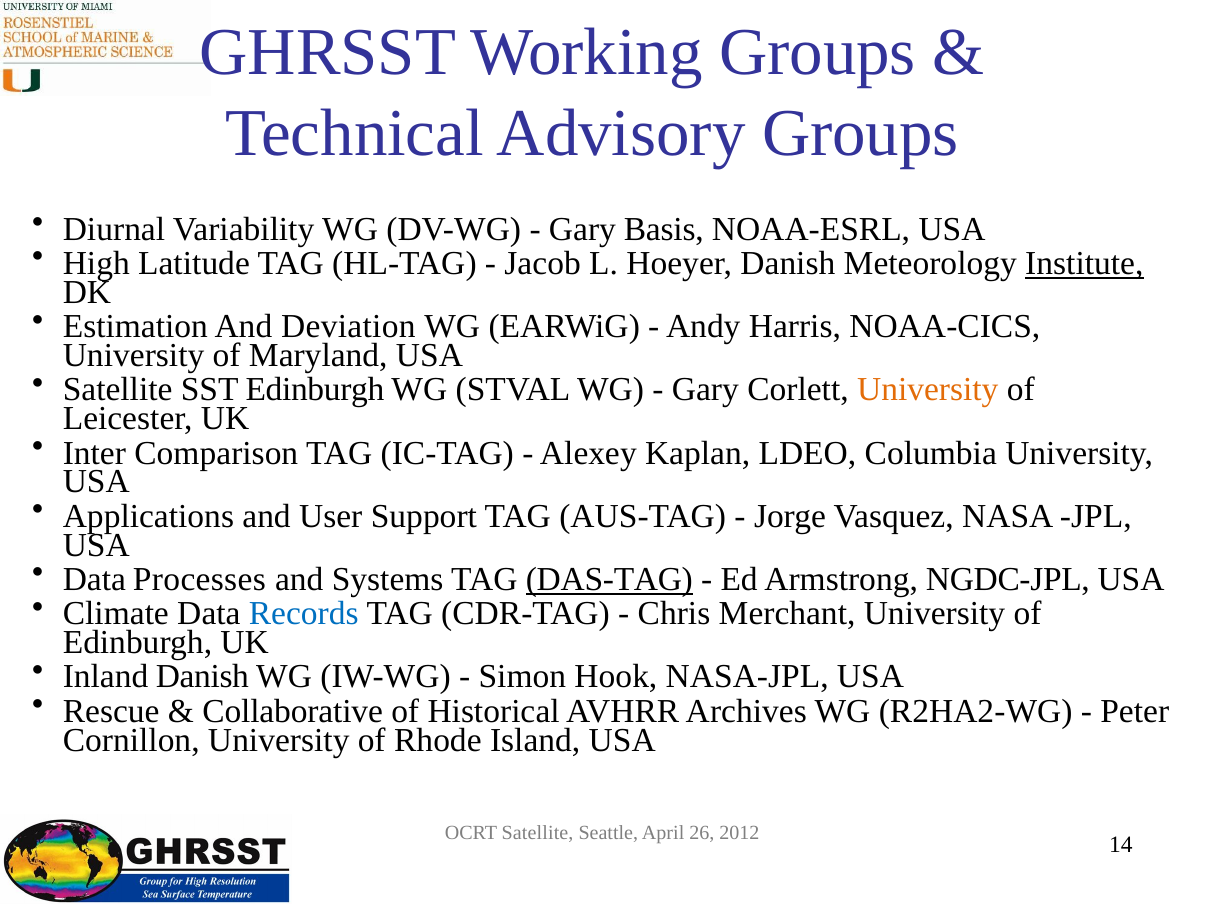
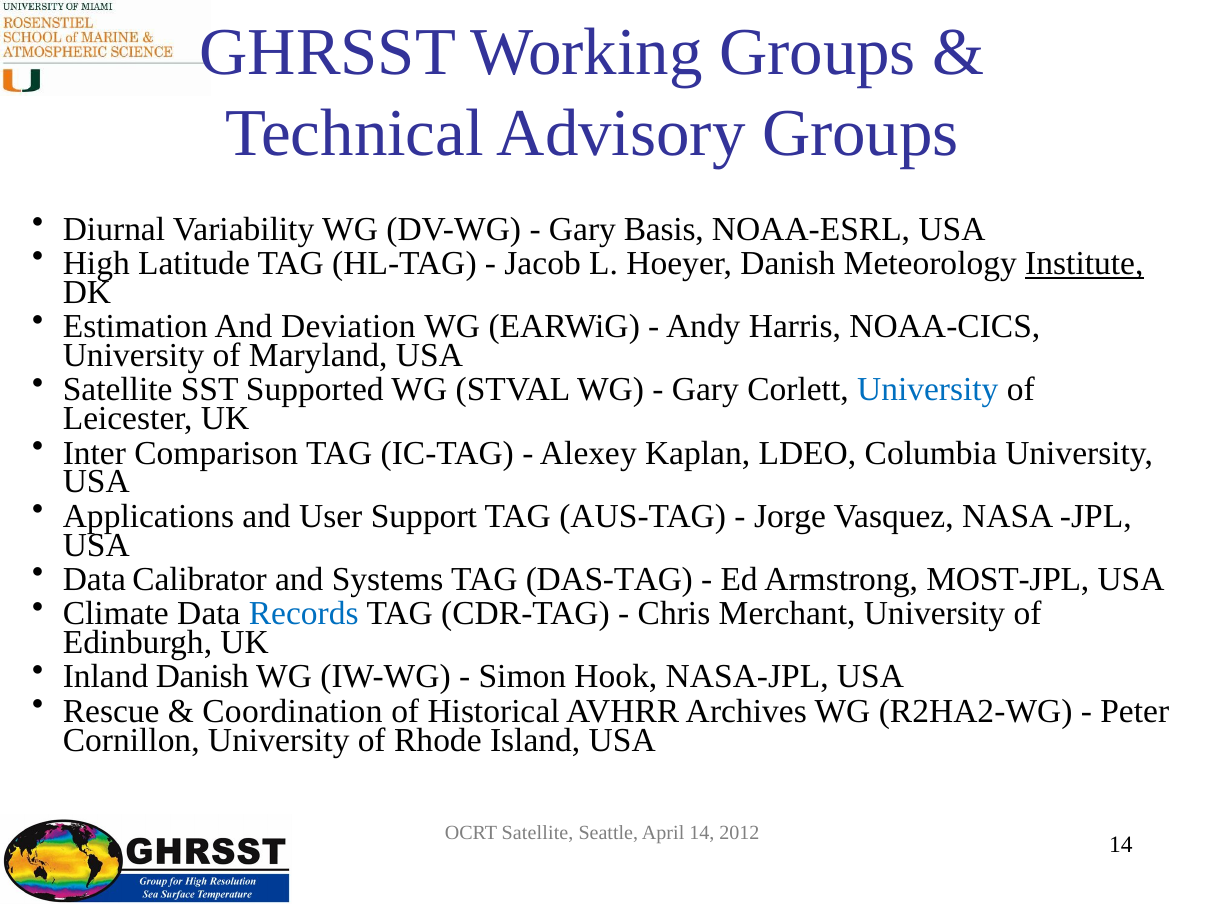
SST Edinburgh: Edinburgh -> Supported
University at (928, 390) colour: orange -> blue
Processes: Processes -> Calibrator
DAS-TAG underline: present -> none
NGDC-JPL: NGDC-JPL -> MOST-JPL
Collaborative: Collaborative -> Coordination
April 26: 26 -> 14
